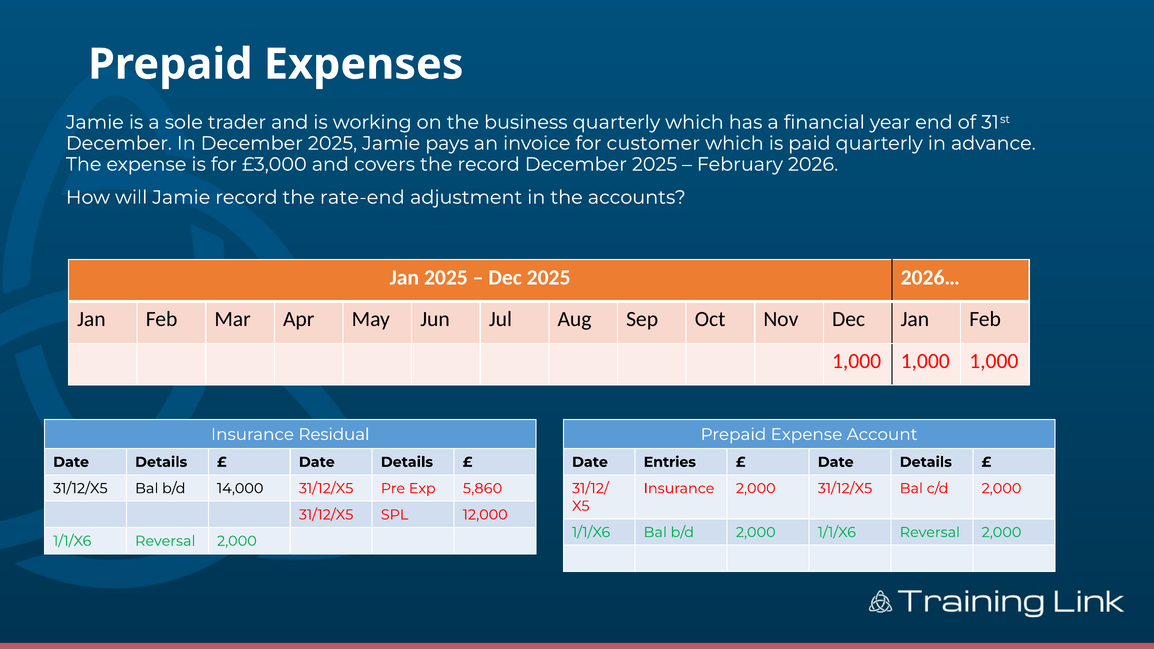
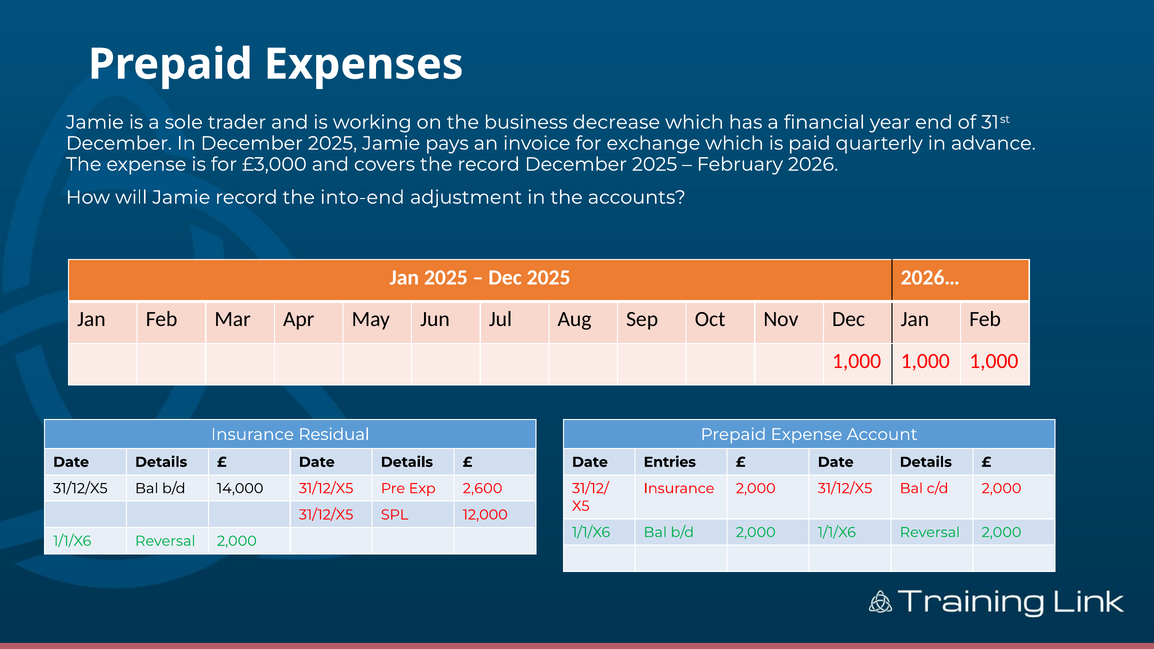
business quarterly: quarterly -> decrease
customer: customer -> exchange
rate-end: rate-end -> into-end
5,860: 5,860 -> 2,600
